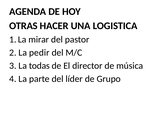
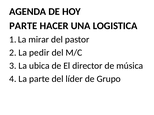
OTRAS at (23, 26): OTRAS -> PARTE
todas: todas -> ubica
